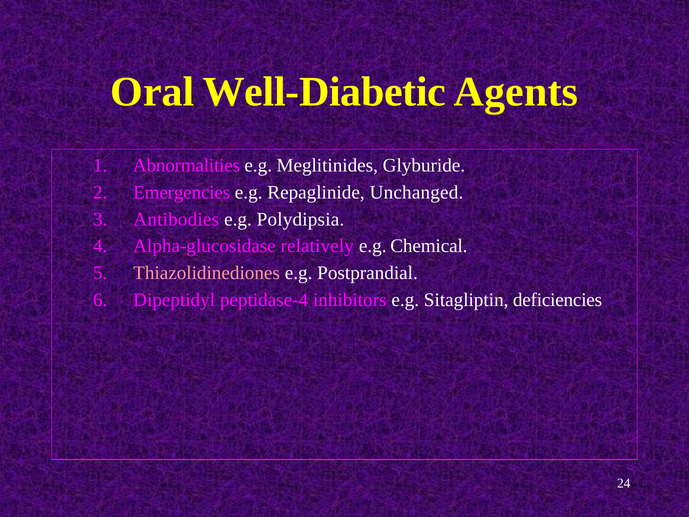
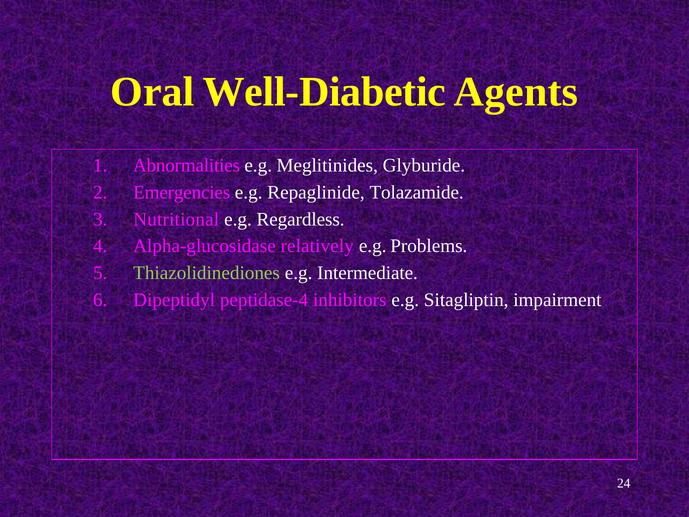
Unchanged: Unchanged -> Tolazamide
Antibodies: Antibodies -> Nutritional
Polydipsia: Polydipsia -> Regardless
Chemical: Chemical -> Problems
Thiazolidinediones colour: pink -> light green
Postprandial: Postprandial -> Intermediate
deficiencies: deficiencies -> impairment
